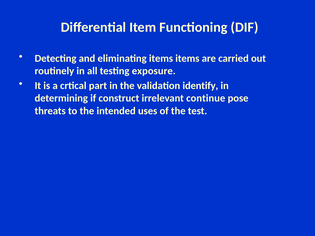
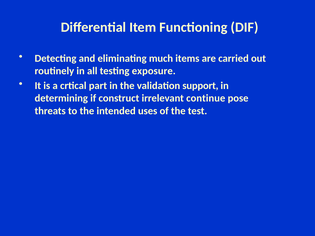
eliminating items: items -> much
identify: identify -> support
